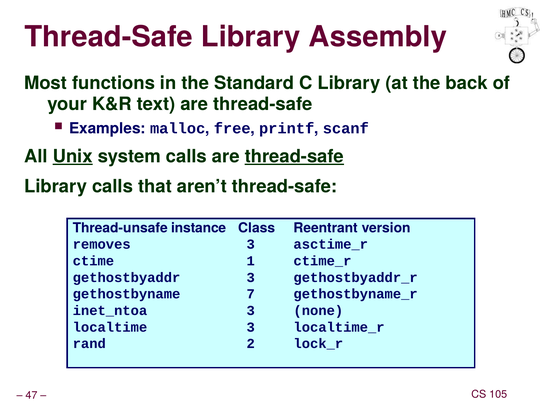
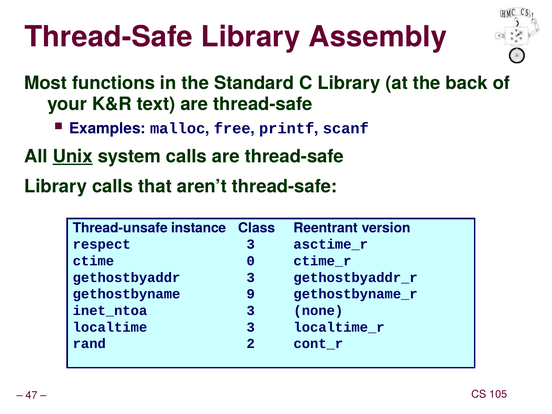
thread-safe at (294, 156) underline: present -> none
removes: removes -> respect
1: 1 -> 0
7: 7 -> 9
lock_r: lock_r -> cont_r
